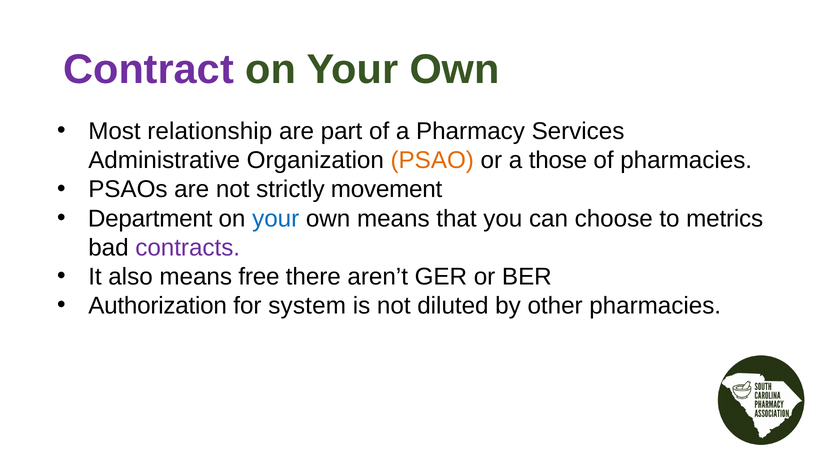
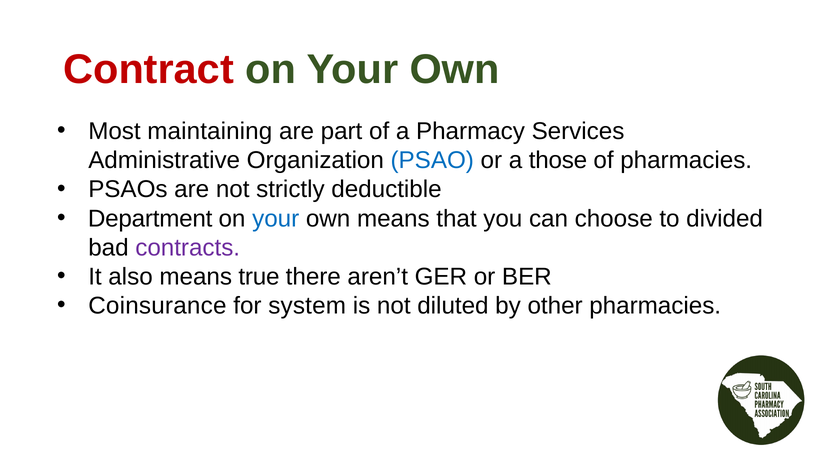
Contract colour: purple -> red
relationship: relationship -> maintaining
PSAO colour: orange -> blue
movement: movement -> deductible
metrics: metrics -> divided
free: free -> true
Authorization: Authorization -> Coinsurance
